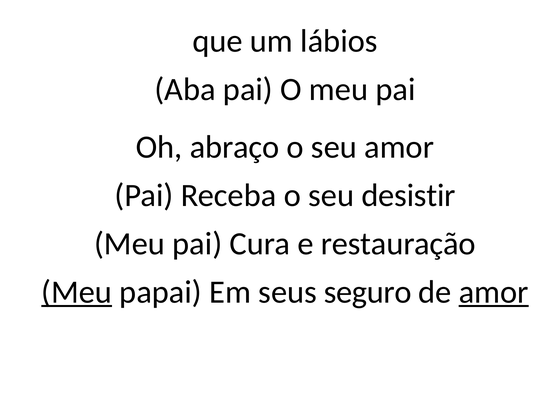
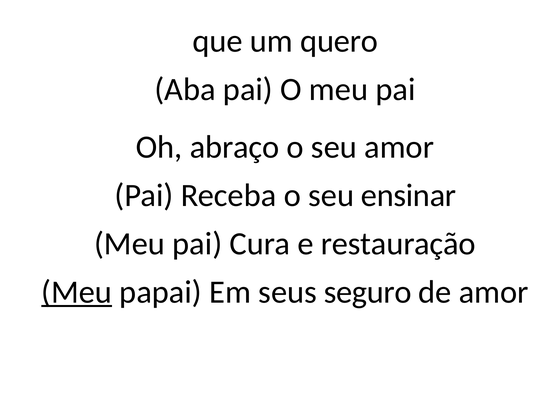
lábios: lábios -> quero
desistir: desistir -> ensinar
amor at (494, 292) underline: present -> none
